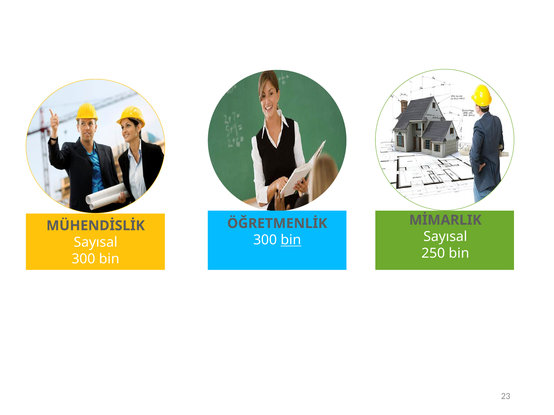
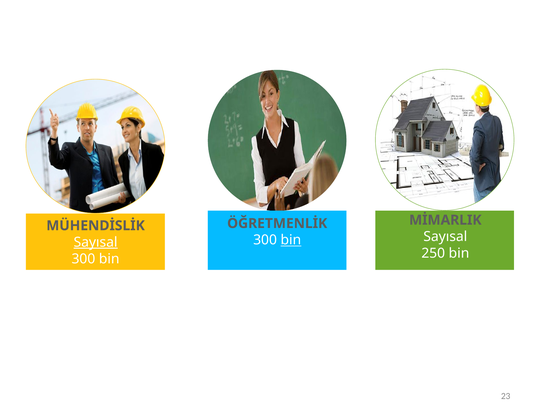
Sayısal at (96, 243) underline: none -> present
